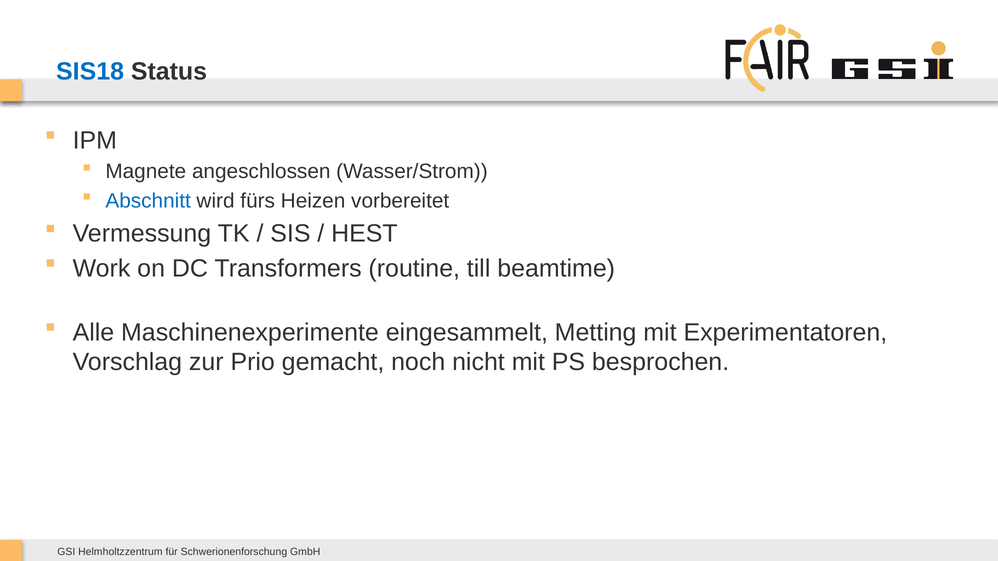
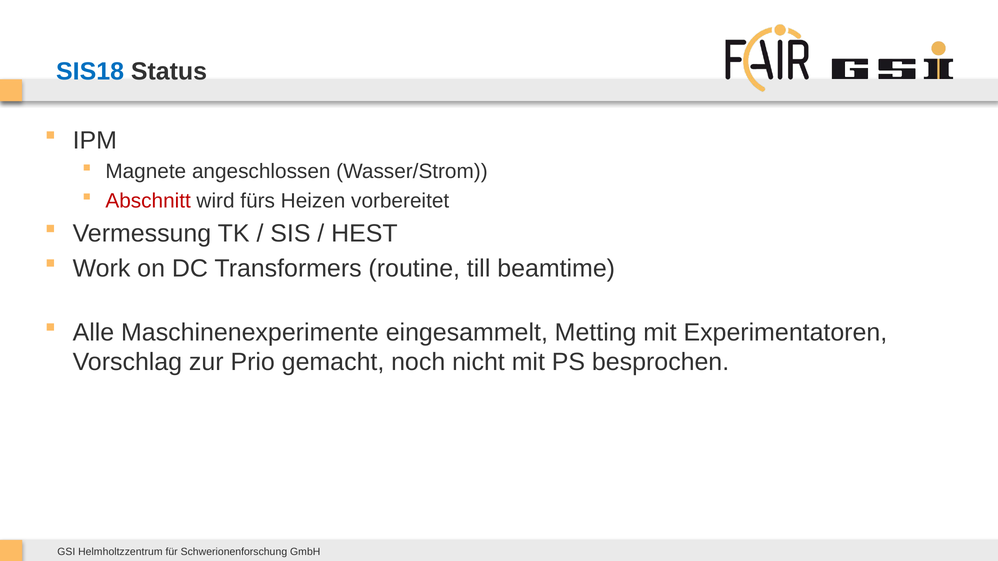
Abschnitt colour: blue -> red
